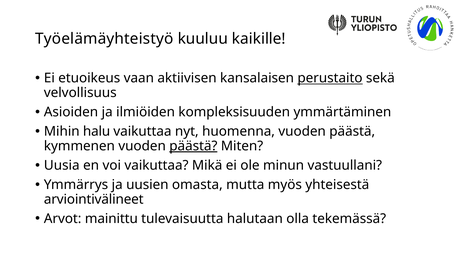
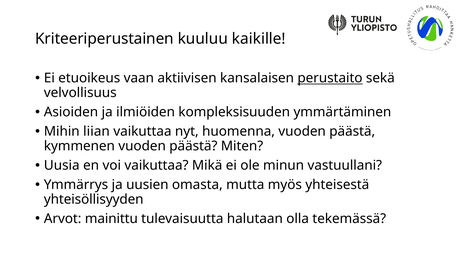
Työelämäyhteistyö: Työelämäyhteistyö -> Kriteeriperustainen
halu: halu -> liian
päästä at (193, 146) underline: present -> none
arviointivälineet: arviointivälineet -> yhteisöllisyyden
